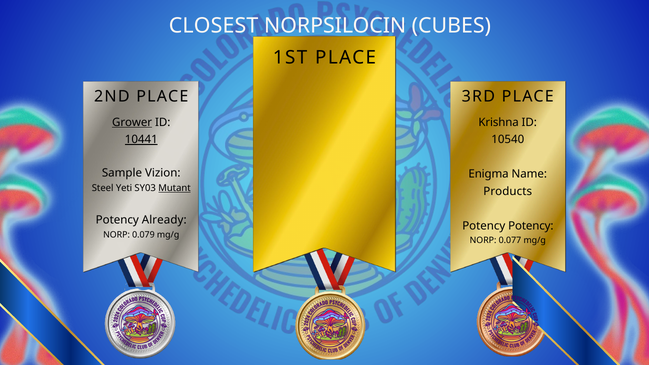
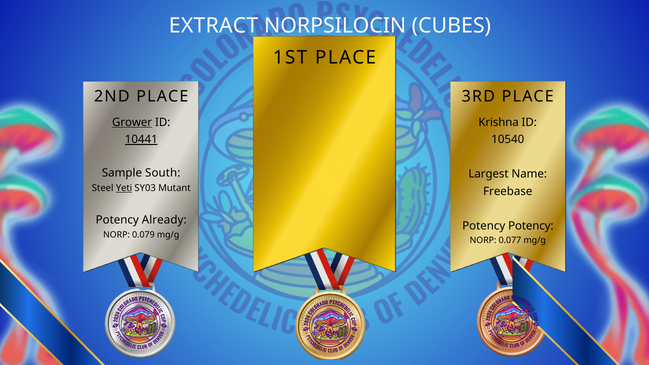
CLOSEST: CLOSEST -> EXTRACT
Vizion: Vizion -> South
Enigma: Enigma -> Largest
Yeti underline: none -> present
Mutant underline: present -> none
Products: Products -> Freebase
